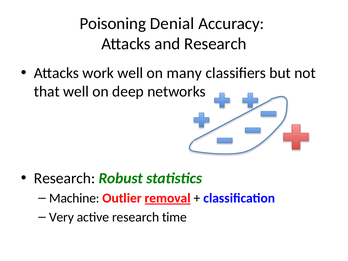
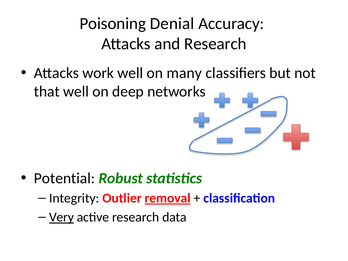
Research at (65, 178): Research -> Potential
Machine: Machine -> Integrity
Very underline: none -> present
time: time -> data
